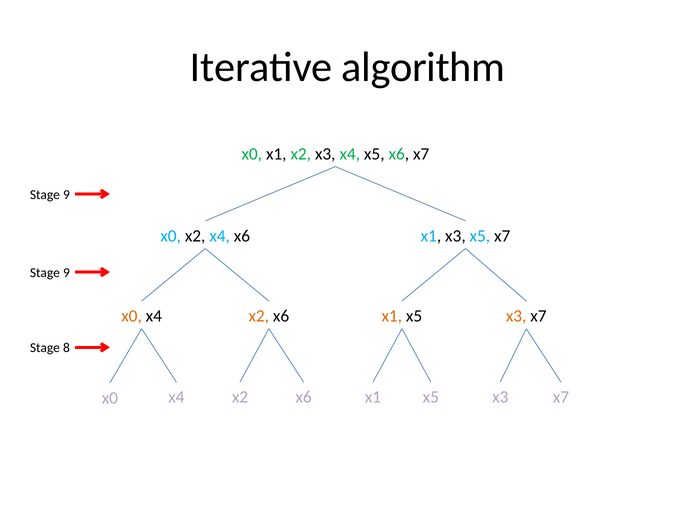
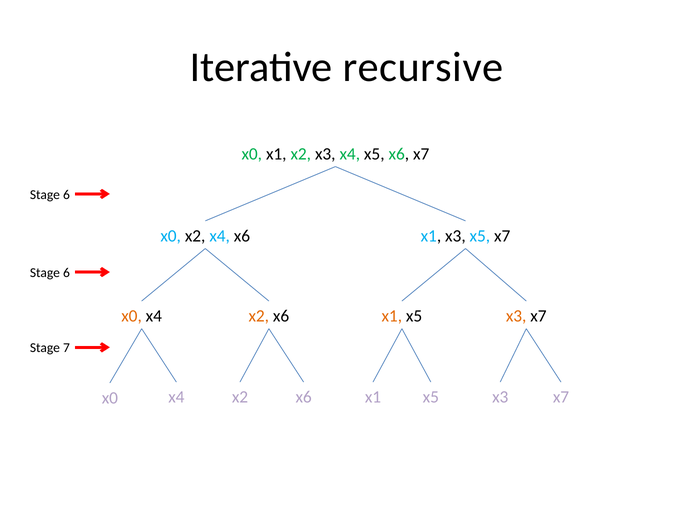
algorithm: algorithm -> recursive
9 at (66, 195): 9 -> 6
9 at (66, 272): 9 -> 6
8: 8 -> 7
